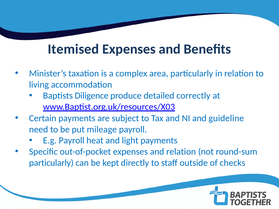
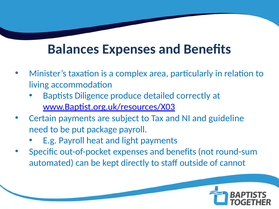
Itemised: Itemised -> Balances
mileage: mileage -> package
out-of-pocket expenses and relation: relation -> benefits
particularly at (51, 163): particularly -> automated
checks: checks -> cannot
